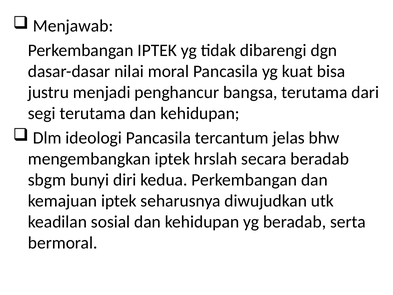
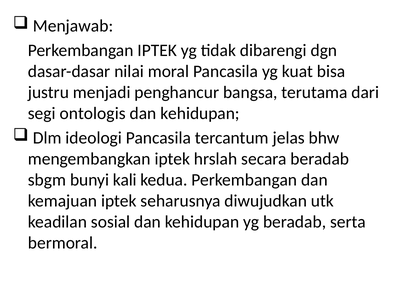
segi terutama: terutama -> ontologis
diri: diri -> kali
